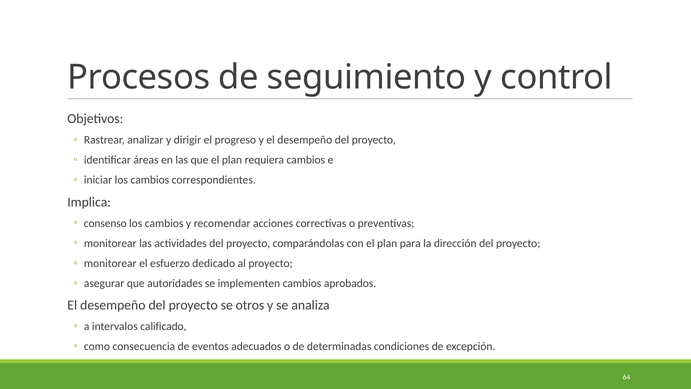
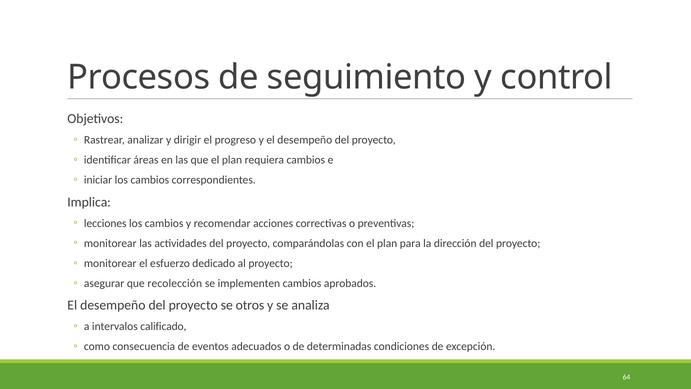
consenso: consenso -> lecciones
autoridades: autoridades -> recolección
